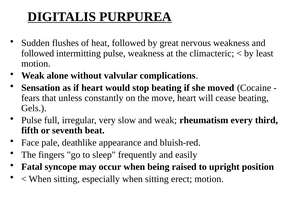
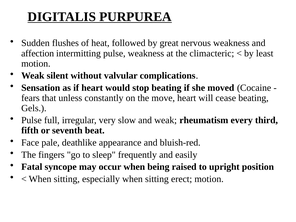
followed at (38, 53): followed -> affection
alone: alone -> silent
